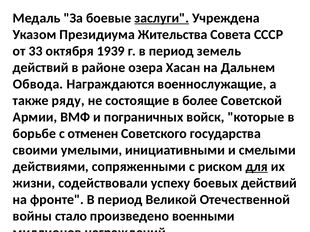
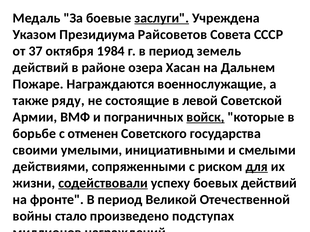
Жительства: Жительства -> Райсоветов
33: 33 -> 37
1939: 1939 -> 1984
Обвода: Обвода -> Пожаре
более: более -> левой
войск underline: none -> present
содействовали underline: none -> present
военными: военными -> подступах
